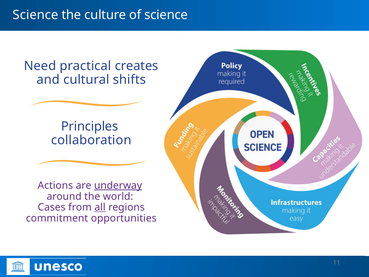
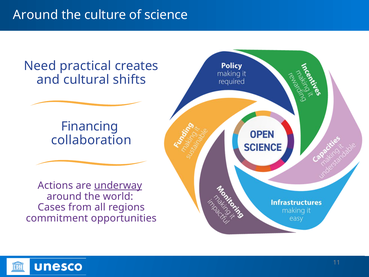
Science at (36, 15): Science -> Around
Principles: Principles -> Financing
all underline: present -> none
